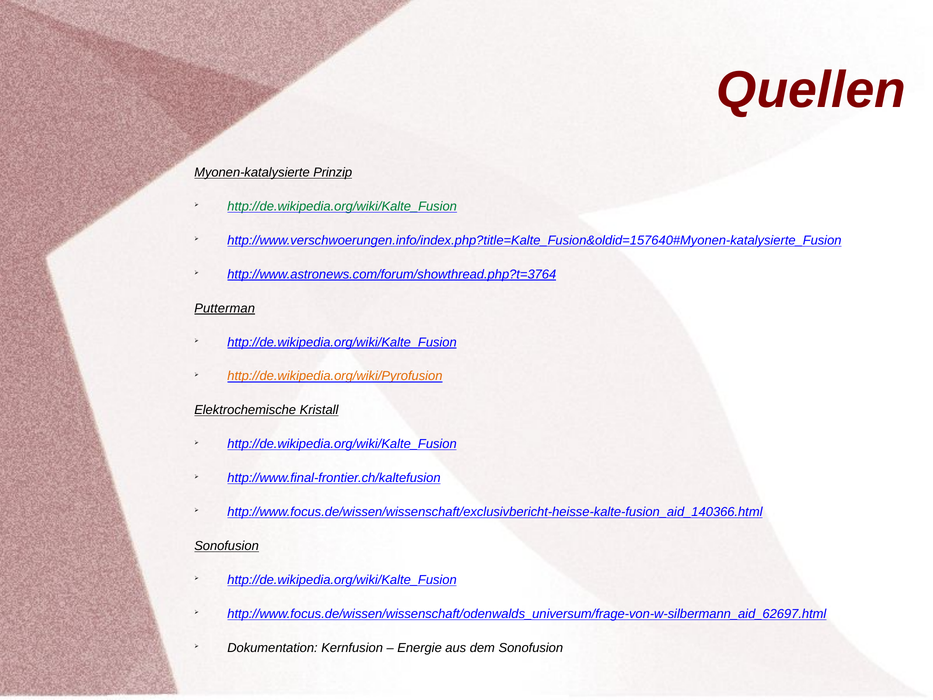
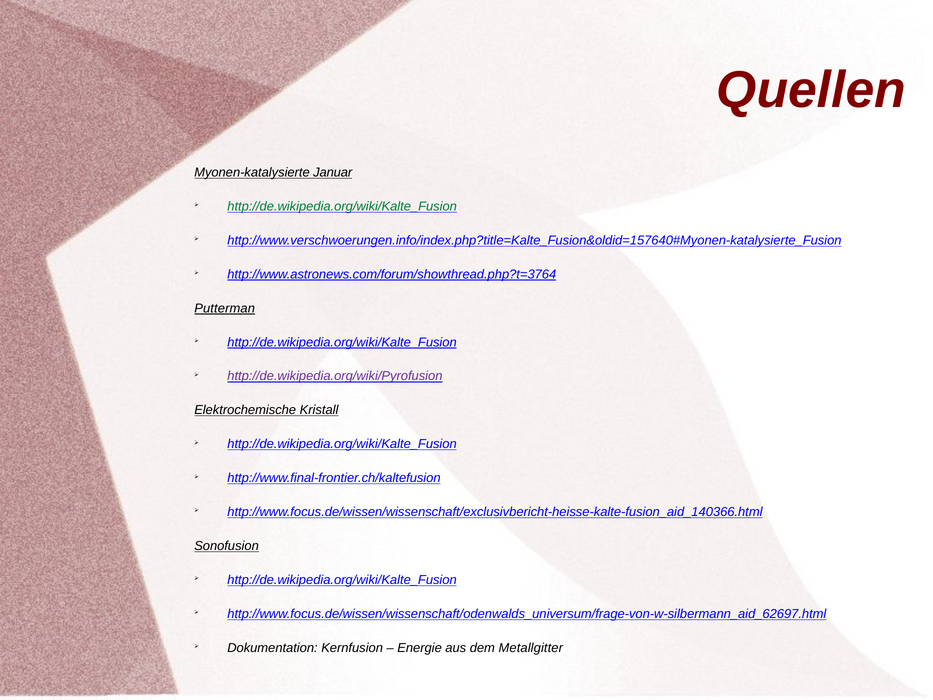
Prinzip: Prinzip -> Januar
http://de.wikipedia.org/wiki/Pyrofusion colour: orange -> purple
dem Sonofusion: Sonofusion -> Metallgitter
